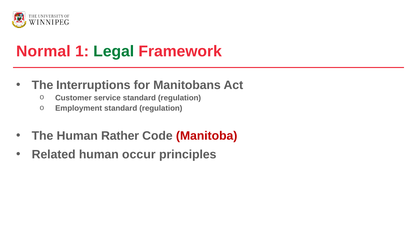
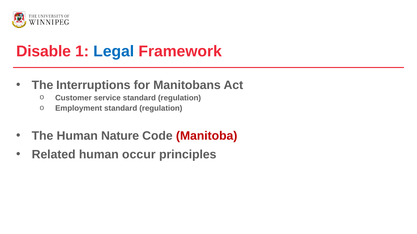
Normal: Normal -> Disable
Legal colour: green -> blue
Rather: Rather -> Nature
